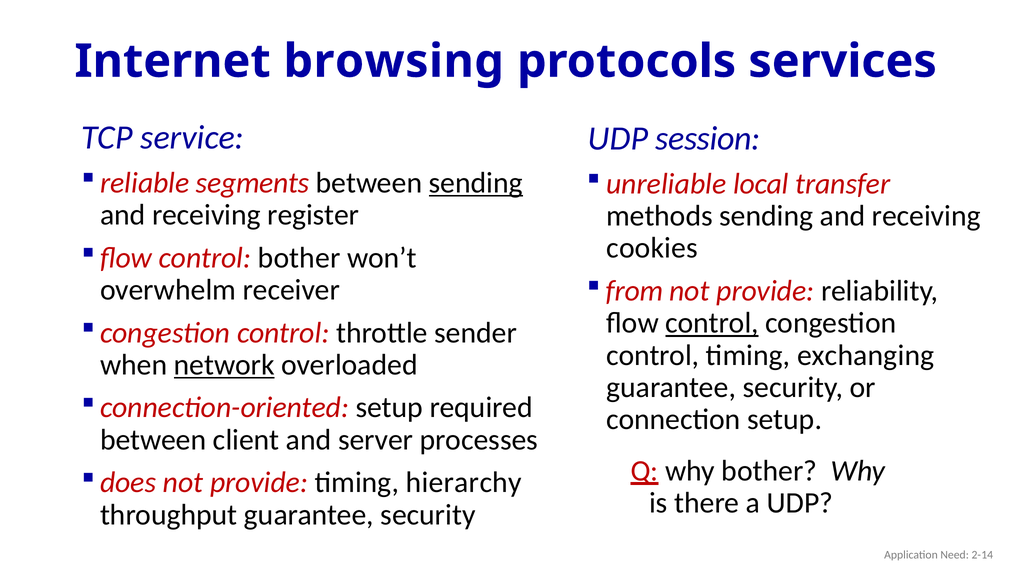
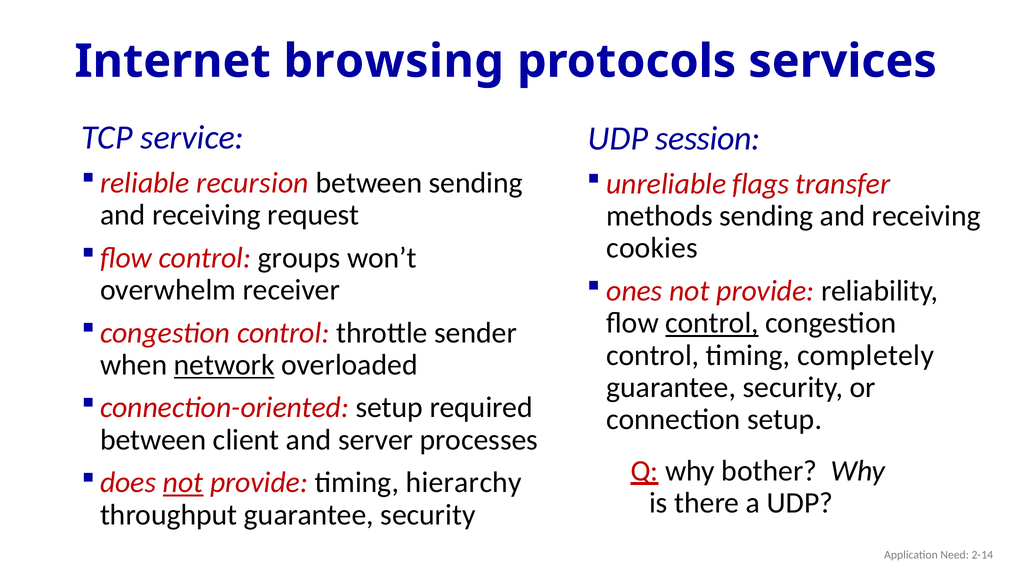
segments: segments -> recursion
sending at (476, 183) underline: present -> none
local: local -> flags
register: register -> request
control bother: bother -> groups
from: from -> ones
exchanging: exchanging -> completely
not at (183, 482) underline: none -> present
